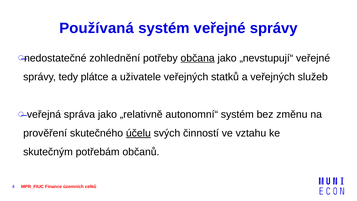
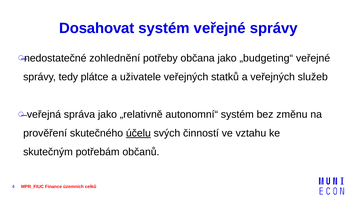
Používaná: Používaná -> Dosahovat
občana underline: present -> none
„nevstupují“: „nevstupují“ -> „budgeting“
